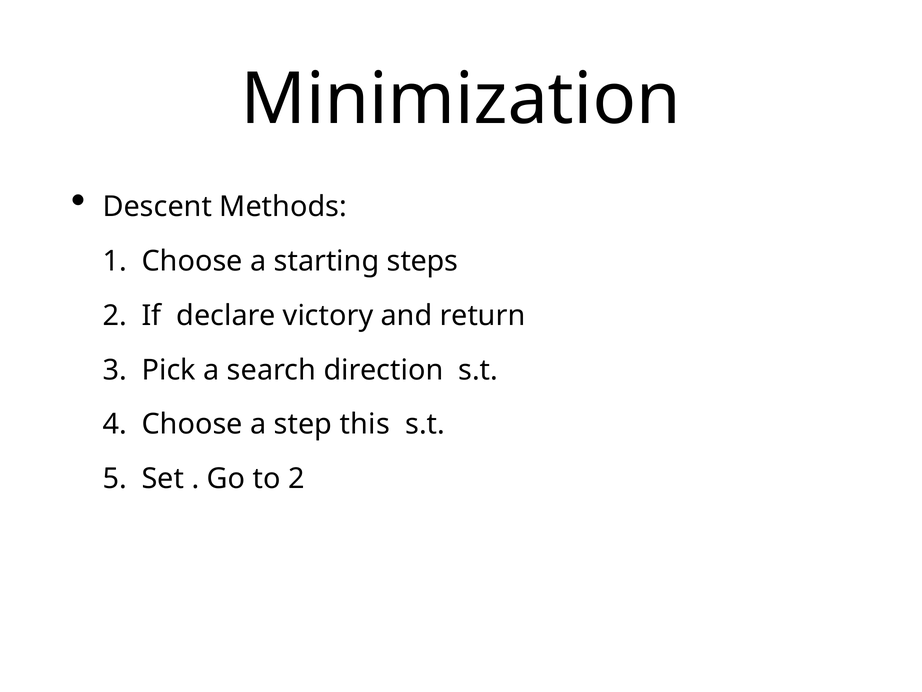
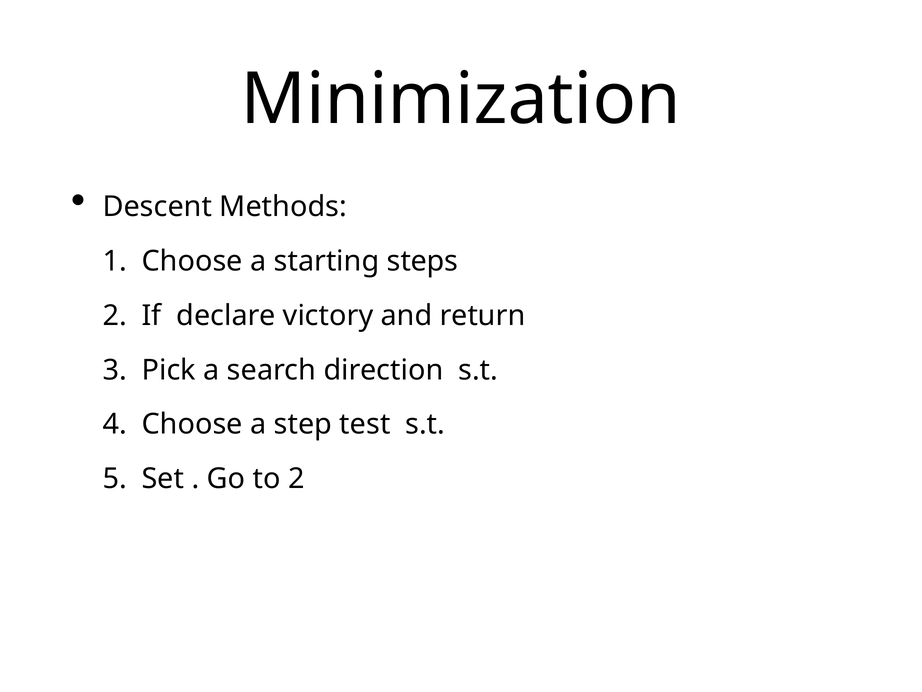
this: this -> test
